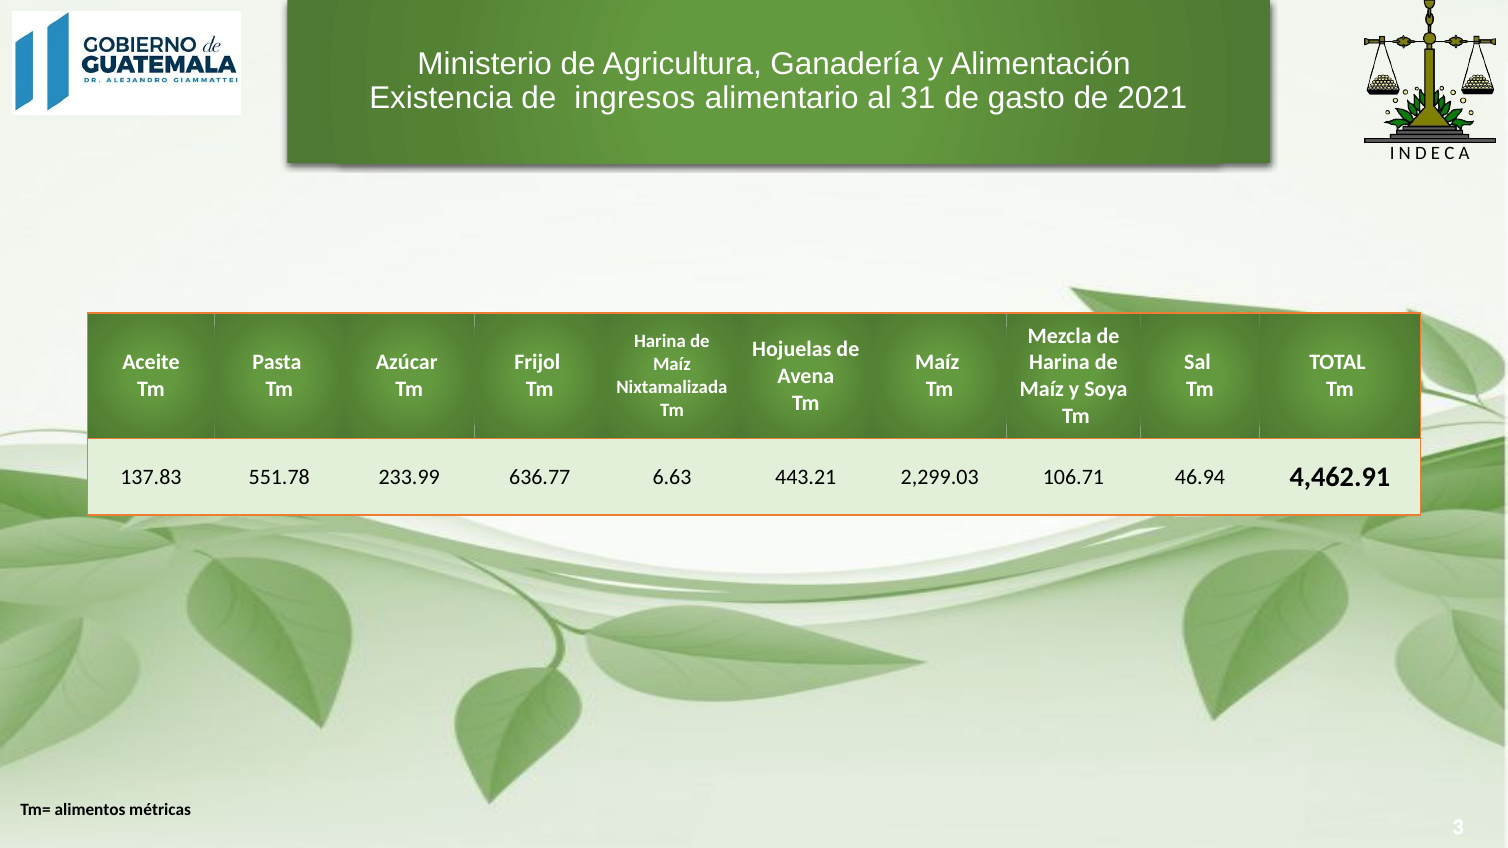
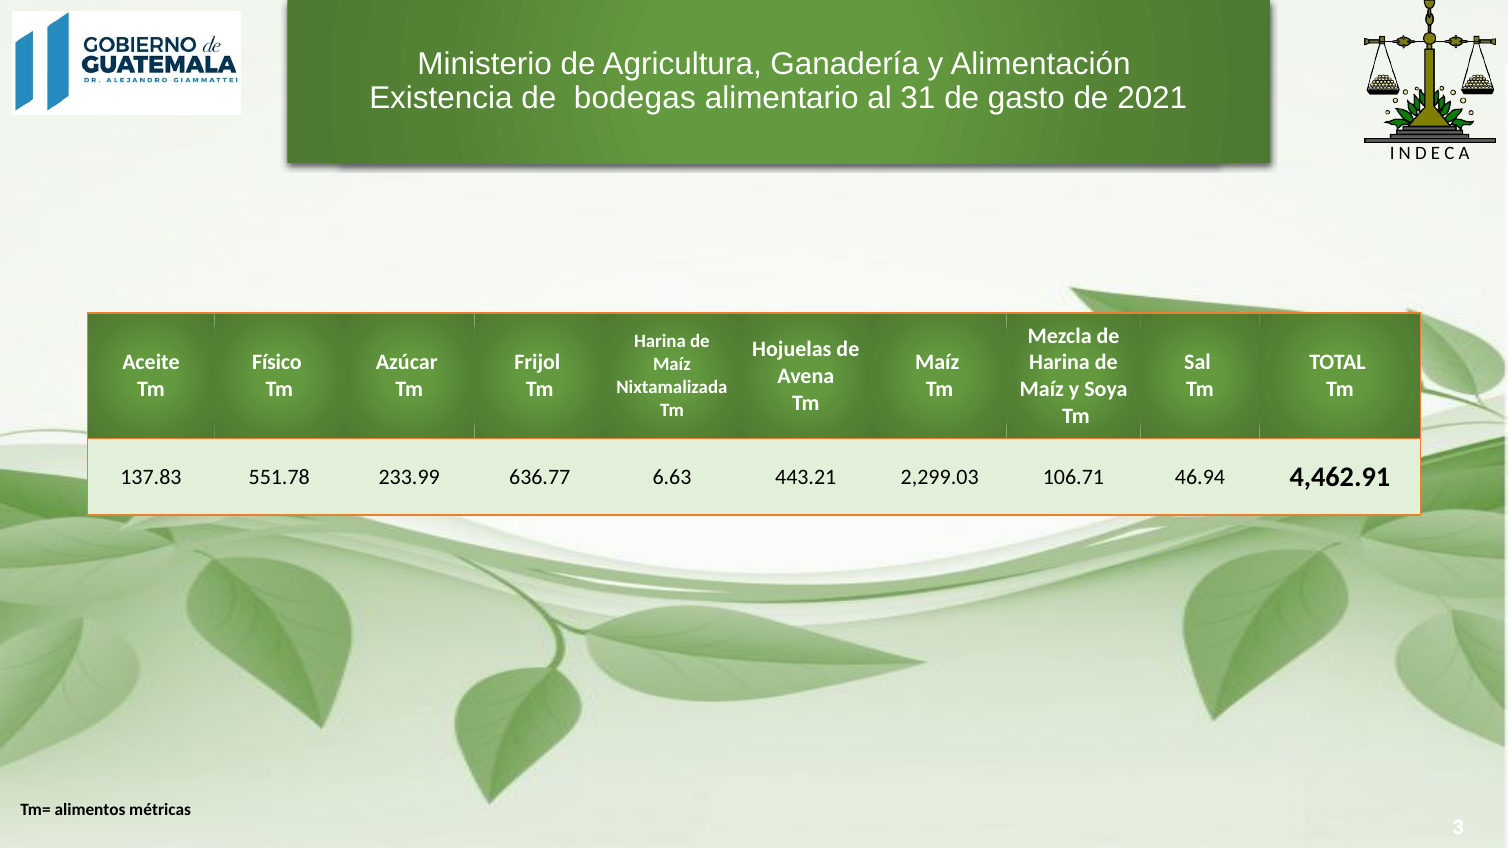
ingresos: ingresos -> bodegas
Pasta: Pasta -> Físico
